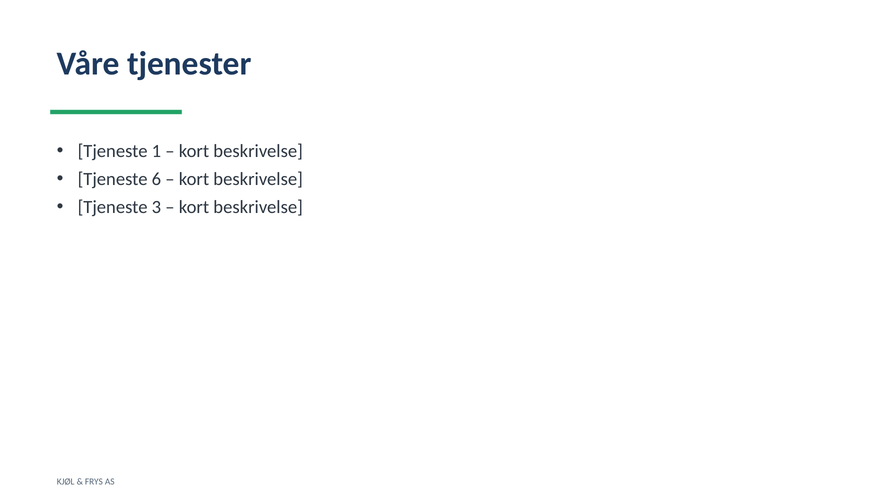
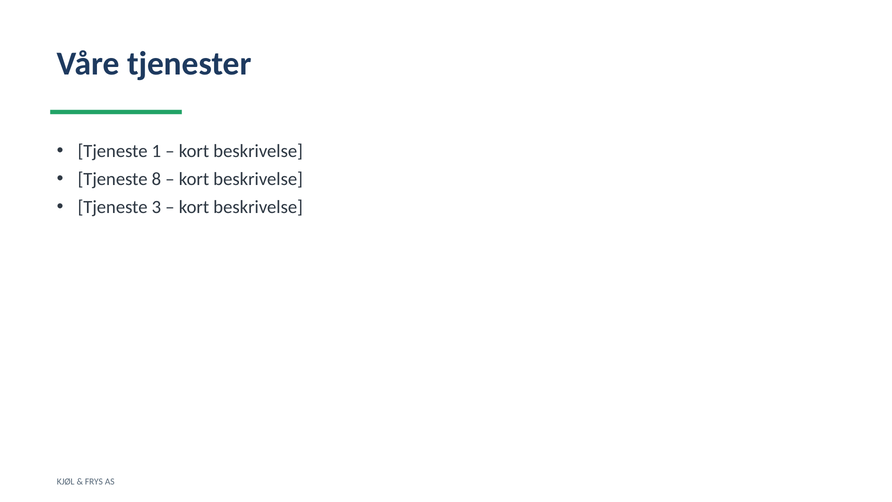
6: 6 -> 8
